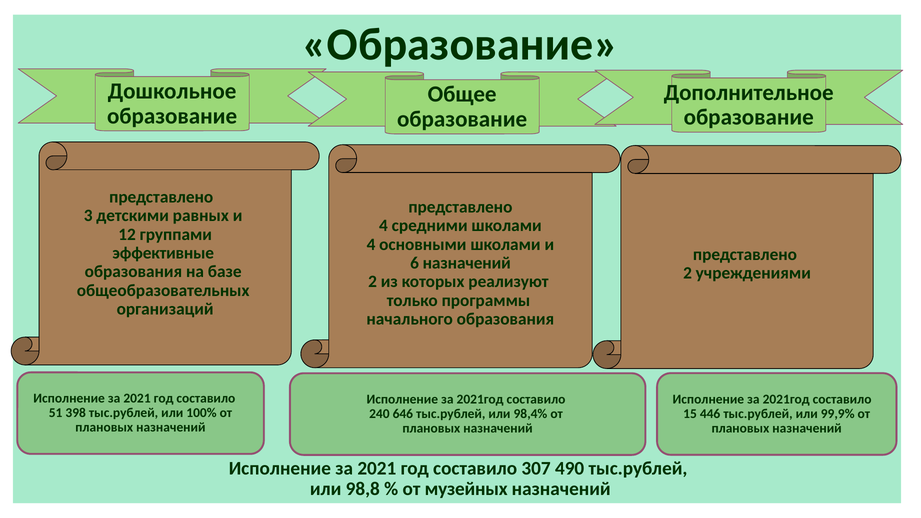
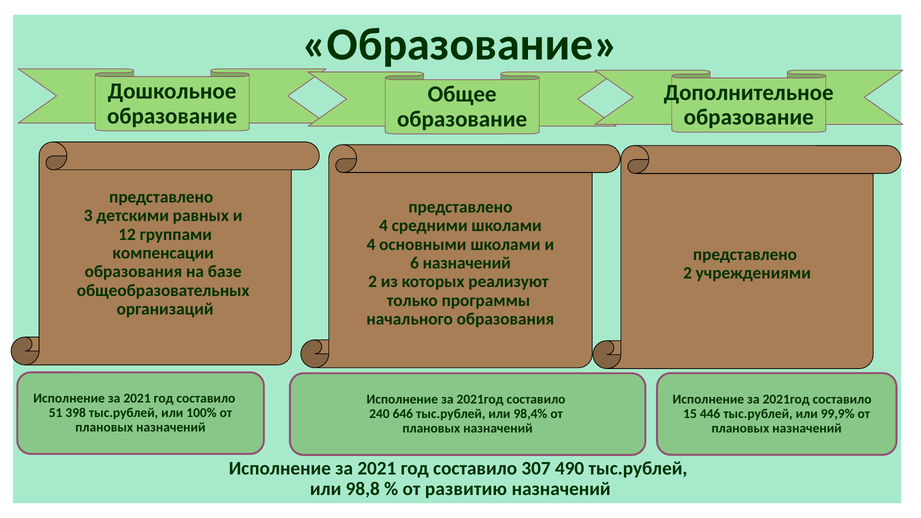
эффективные: эффективные -> компенсации
музейных: музейных -> развитию
